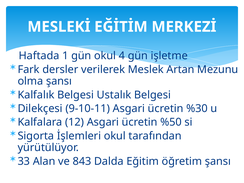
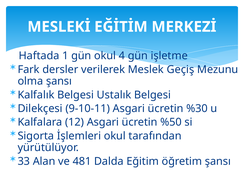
Artan: Artan -> Geçiş
843: 843 -> 481
